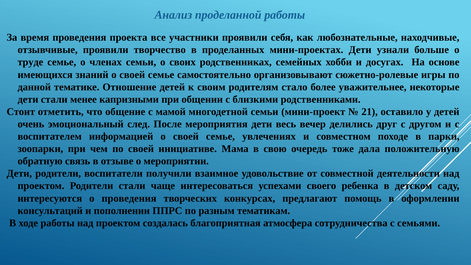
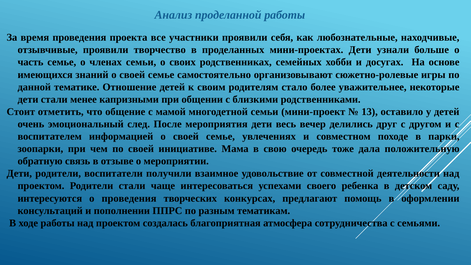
труде: труде -> часть
21: 21 -> 13
